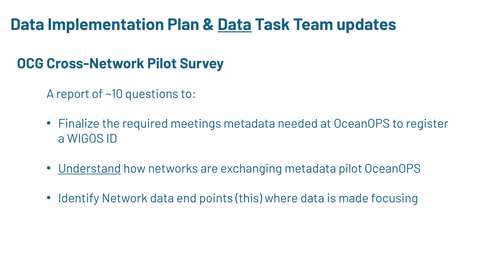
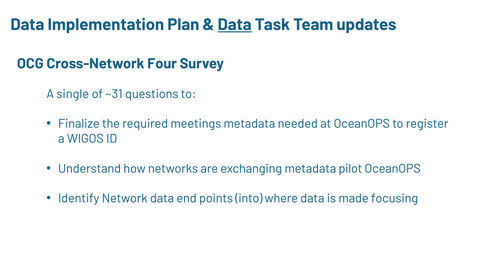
Cross-Network Pilot: Pilot -> Four
report: report -> single
~10: ~10 -> ~31
Understand underline: present -> none
this: this -> into
